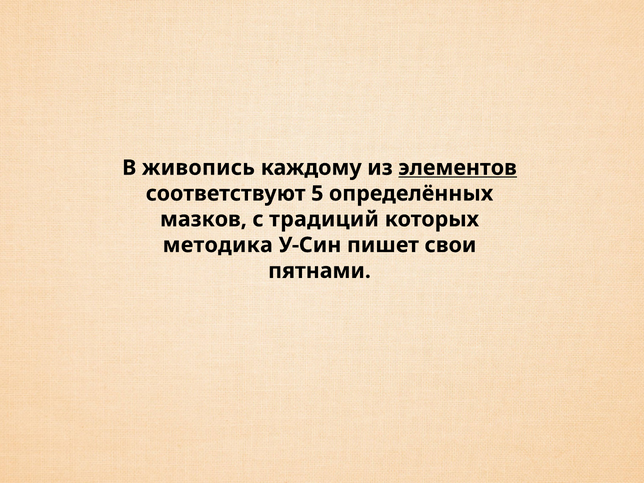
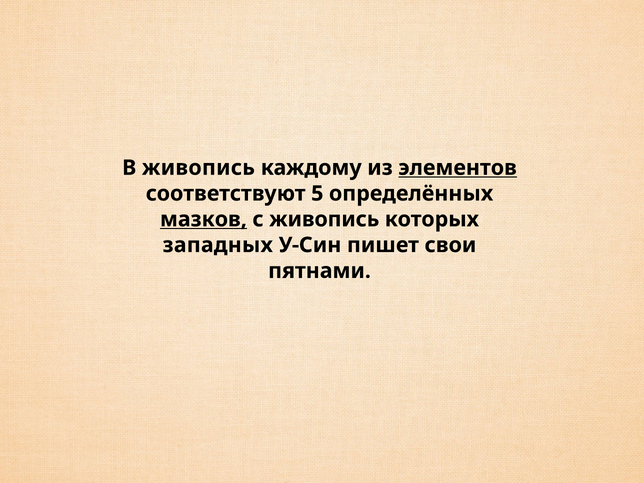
мазков underline: none -> present
с традиций: традиций -> живопись
методика: методика -> западных
